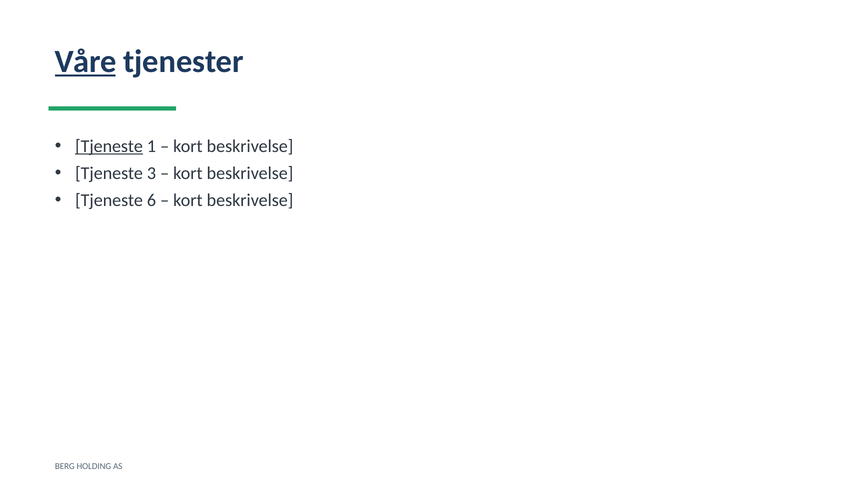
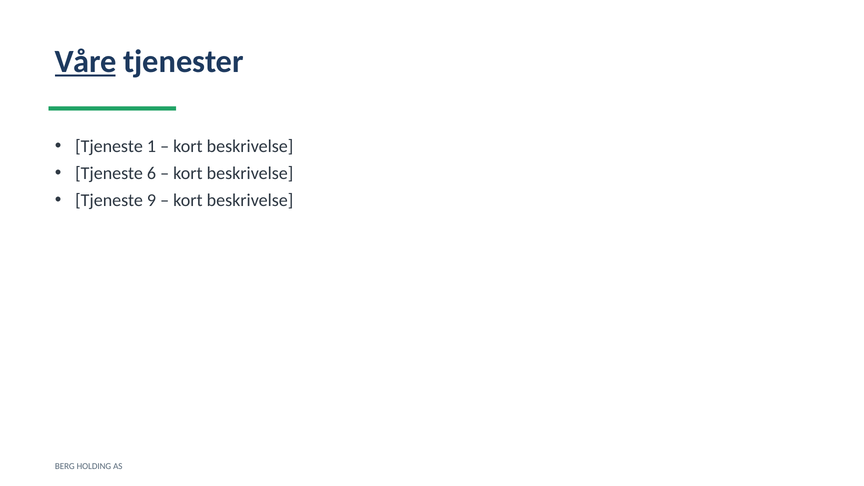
Tjeneste at (109, 146) underline: present -> none
3: 3 -> 6
6: 6 -> 9
